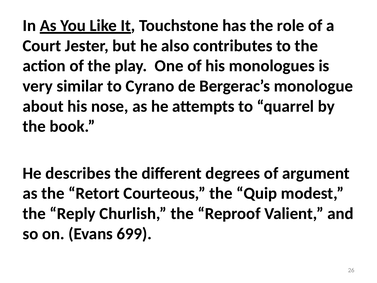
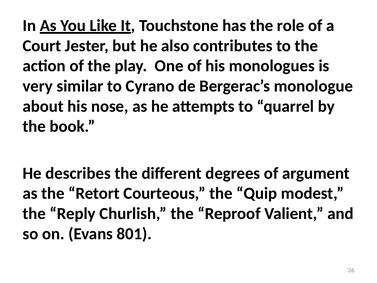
699: 699 -> 801
